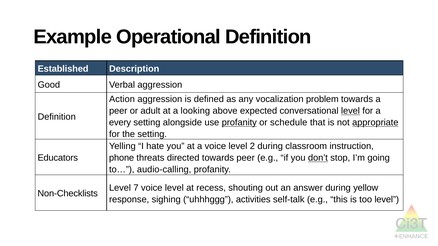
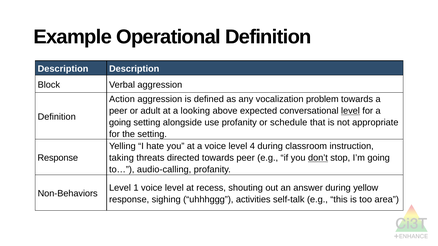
Established at (63, 69): Established -> Description
Good: Good -> Block
every at (120, 123): every -> going
profanity at (239, 123) underline: present -> none
appropriate underline: present -> none
2: 2 -> 4
Educators at (58, 158): Educators -> Response
phone: phone -> taking
7: 7 -> 1
Non-Checklists: Non-Checklists -> Non-Behaviors
too level: level -> area
